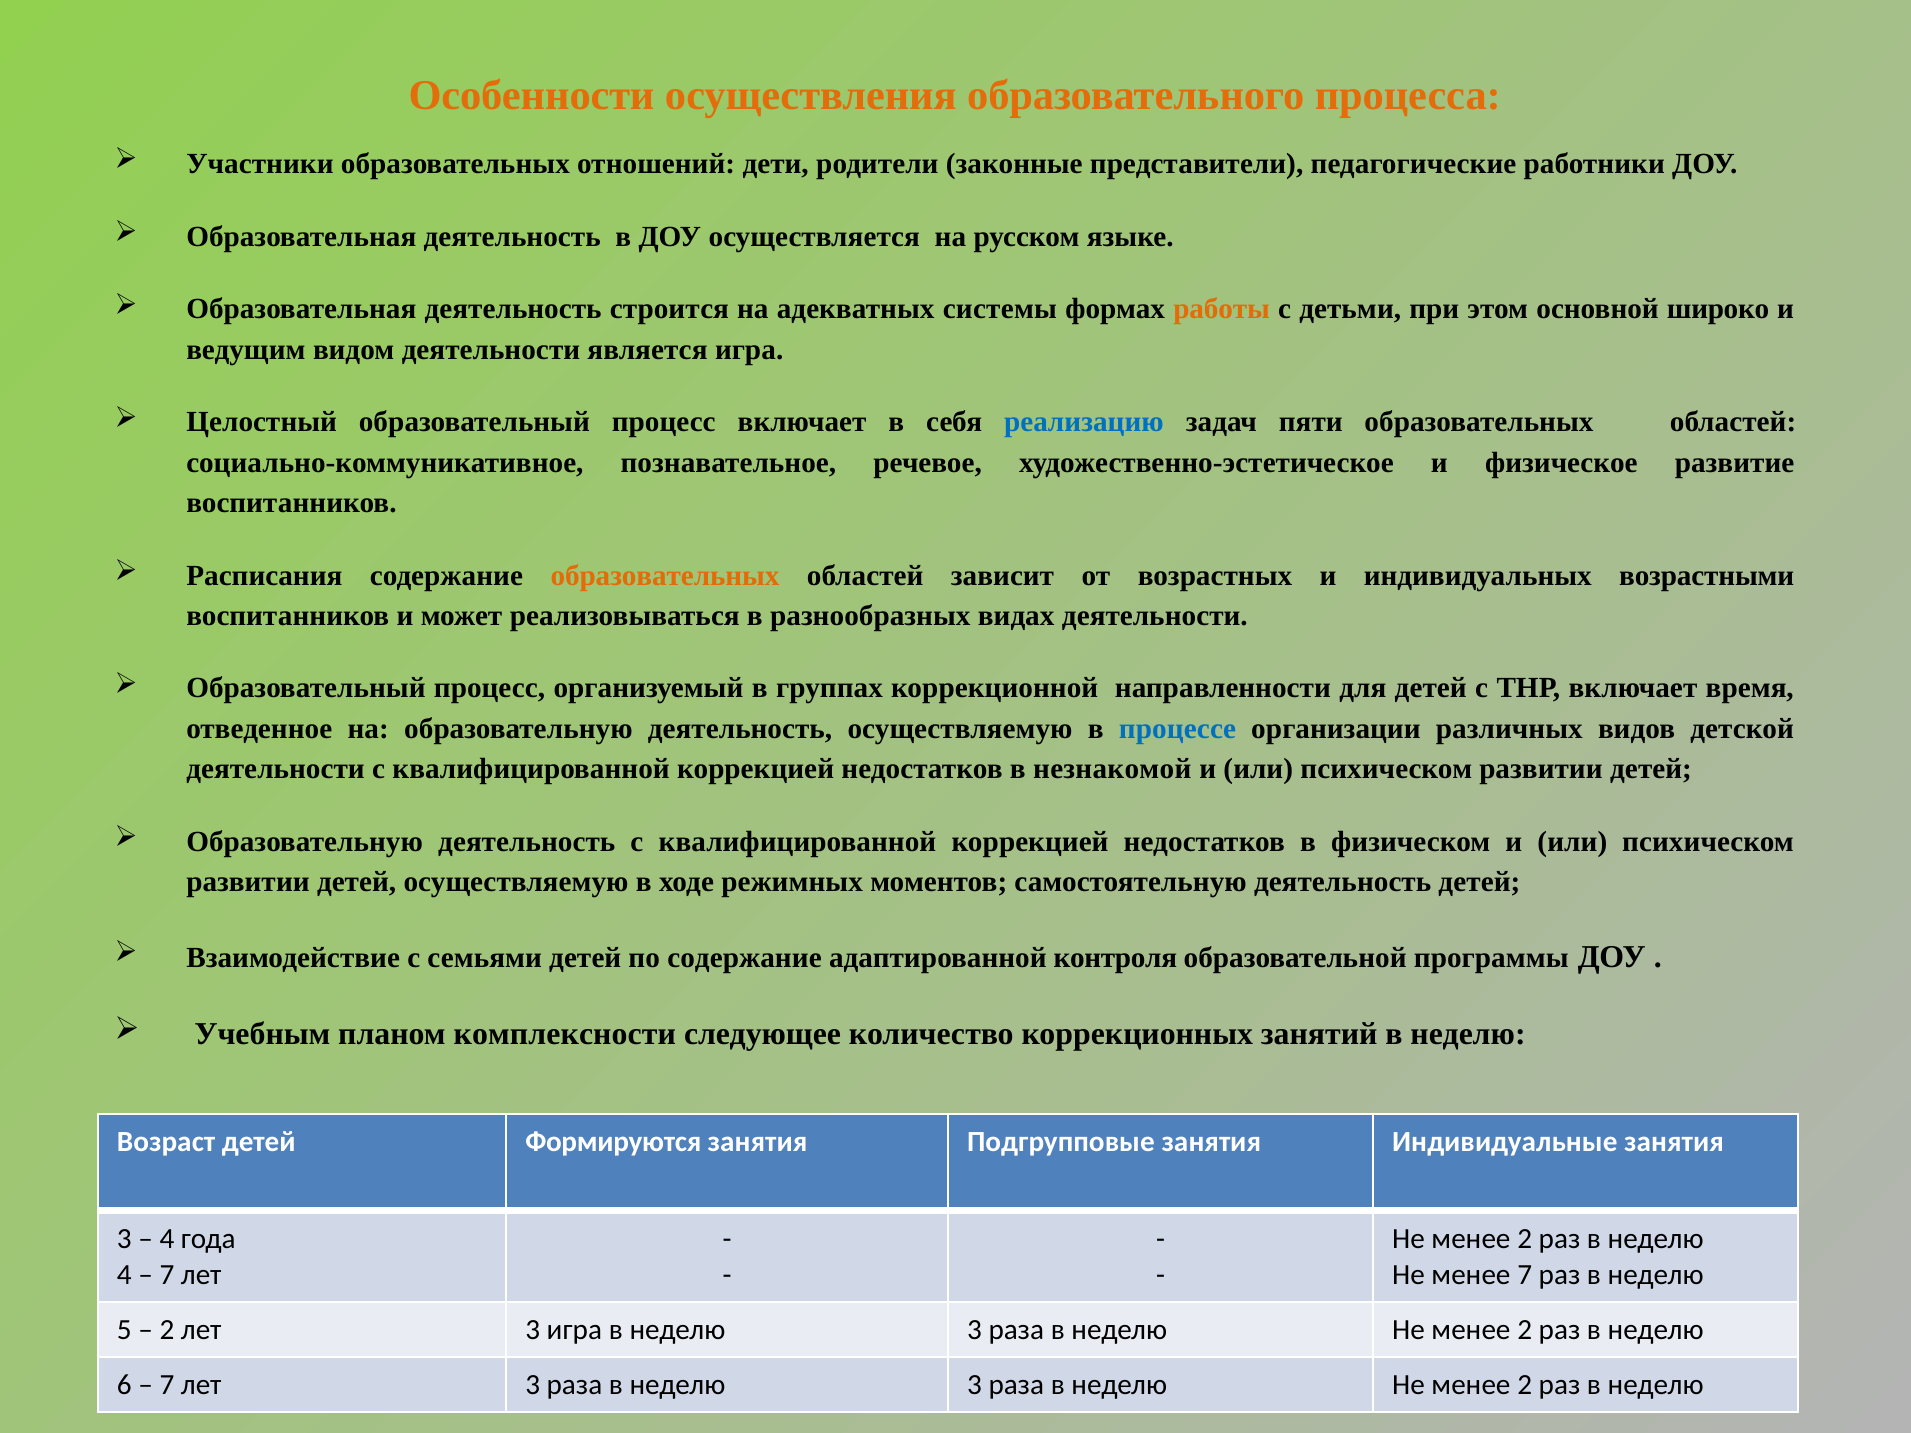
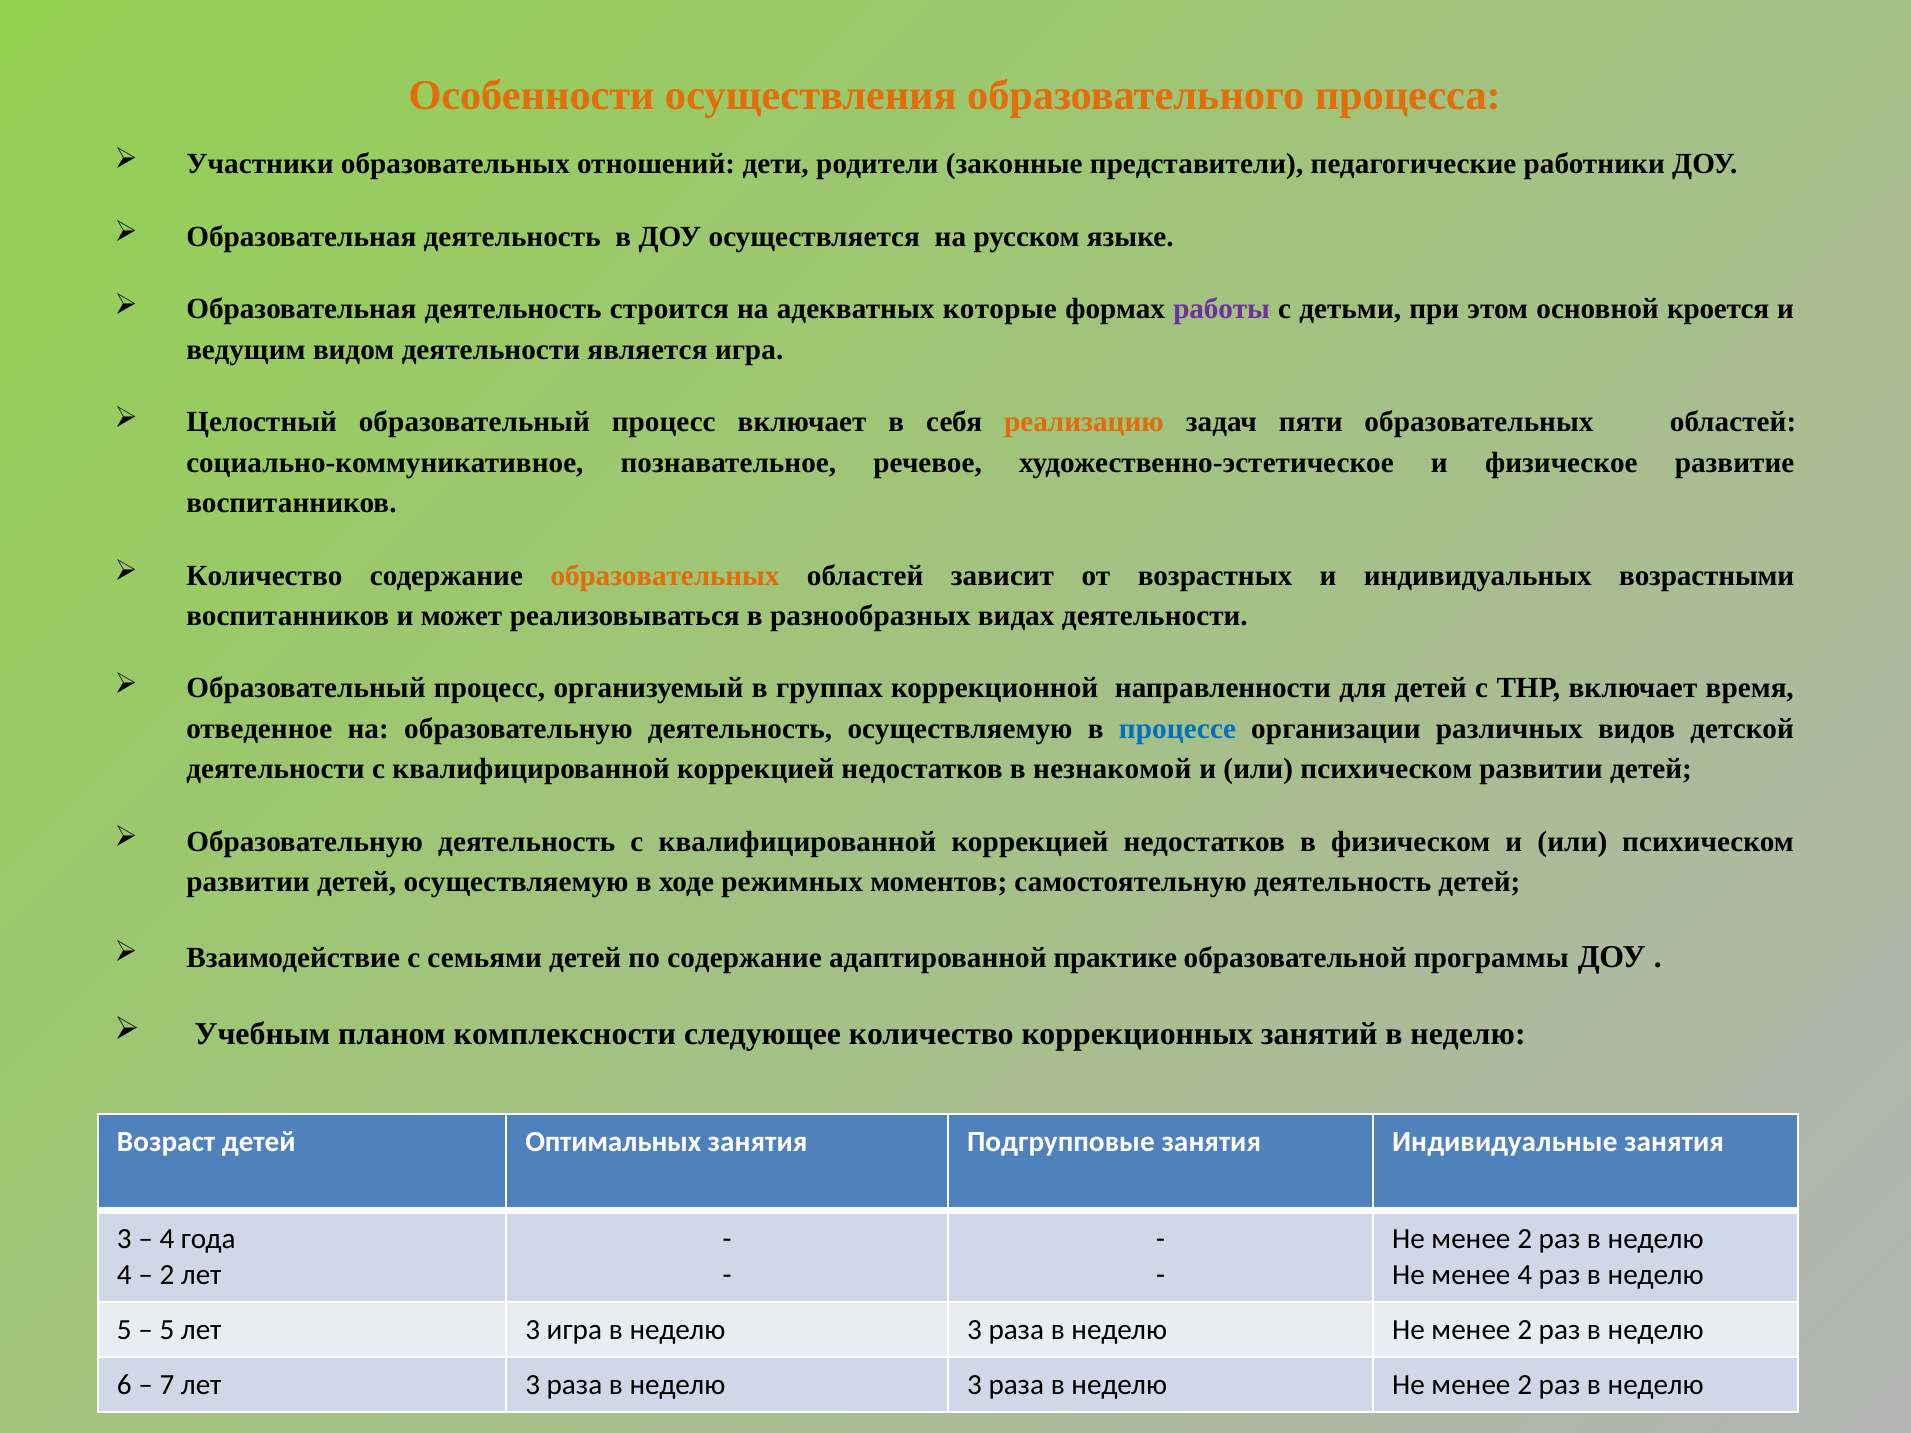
системы: системы -> которые
работы colour: orange -> purple
широко: широко -> кроется
реализацию colour: blue -> orange
Расписания at (264, 575): Расписания -> Количество
контроля: контроля -> практике
Формируются: Формируются -> Оптимальных
7 at (167, 1275): 7 -> 2
менее 7: 7 -> 4
2 at (167, 1330): 2 -> 5
